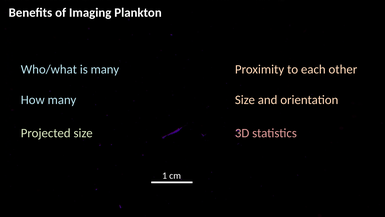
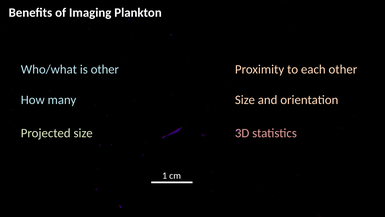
is many: many -> other
